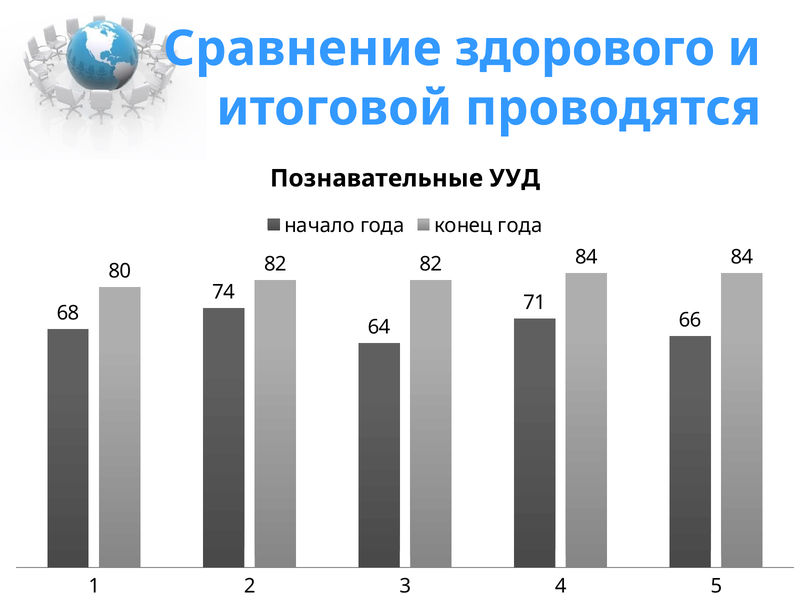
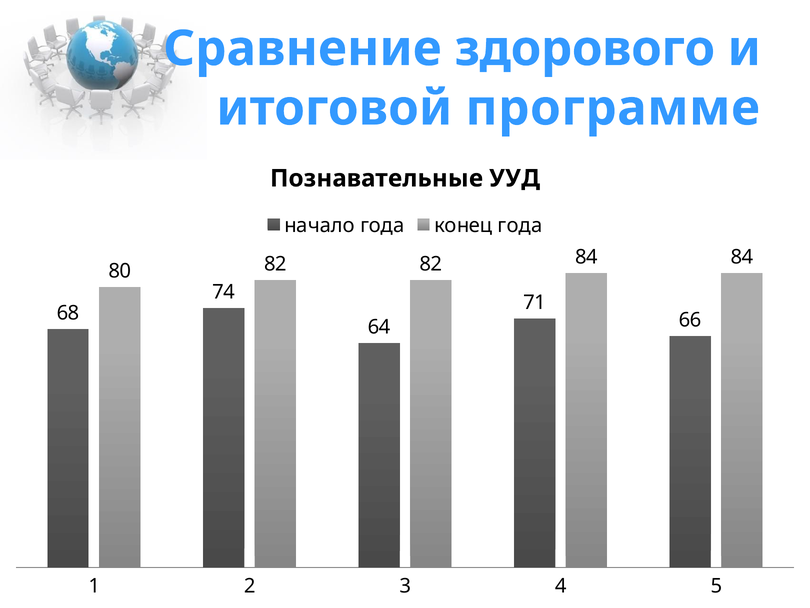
проводятся: проводятся -> программе
